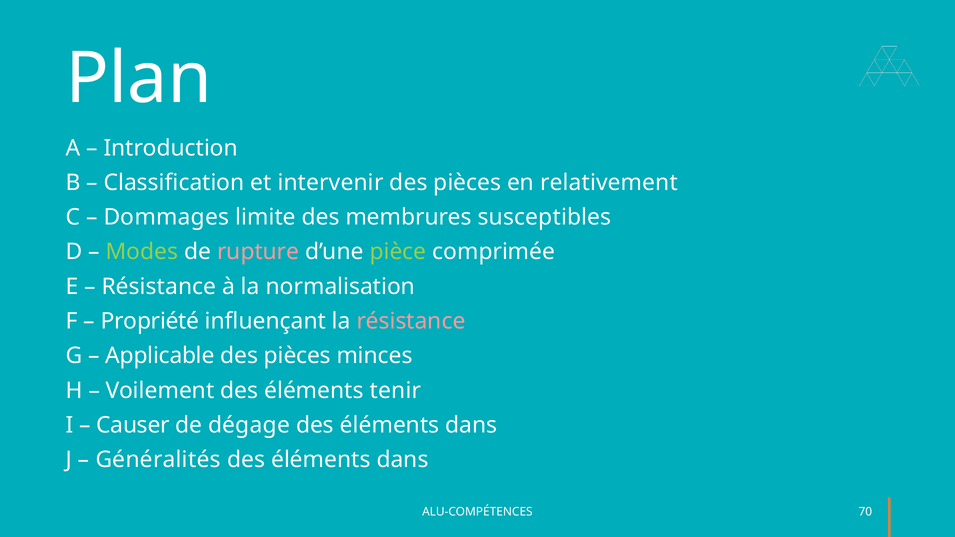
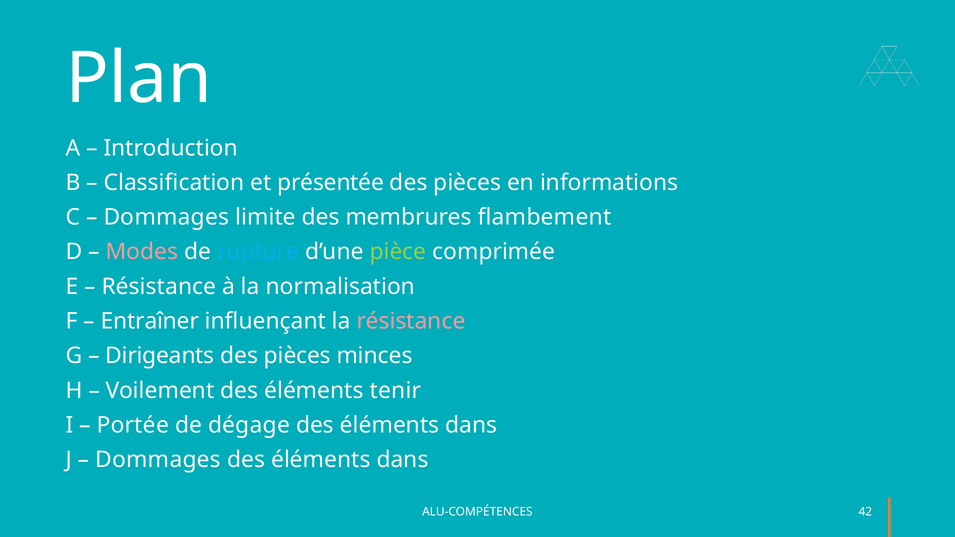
intervenir: intervenir -> présentée
relativement: relativement -> informations
susceptibles: susceptibles -> flambement
Modes colour: light green -> pink
rupture colour: pink -> light blue
Propriété: Propriété -> Entraîner
Applicable: Applicable -> Dirigeants
Causer: Causer -> Portée
Généralités at (158, 460): Généralités -> Dommages
70: 70 -> 42
